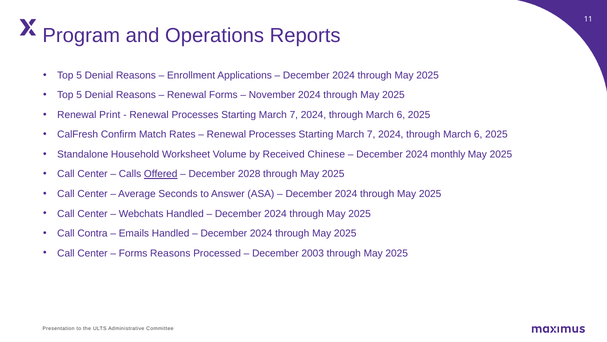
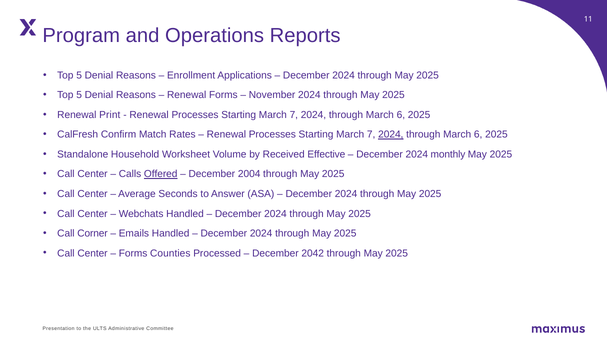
2024 at (391, 134) underline: none -> present
Chinese: Chinese -> Effective
2028: 2028 -> 2004
Contra: Contra -> Corner
Forms Reasons: Reasons -> Counties
2003: 2003 -> 2042
